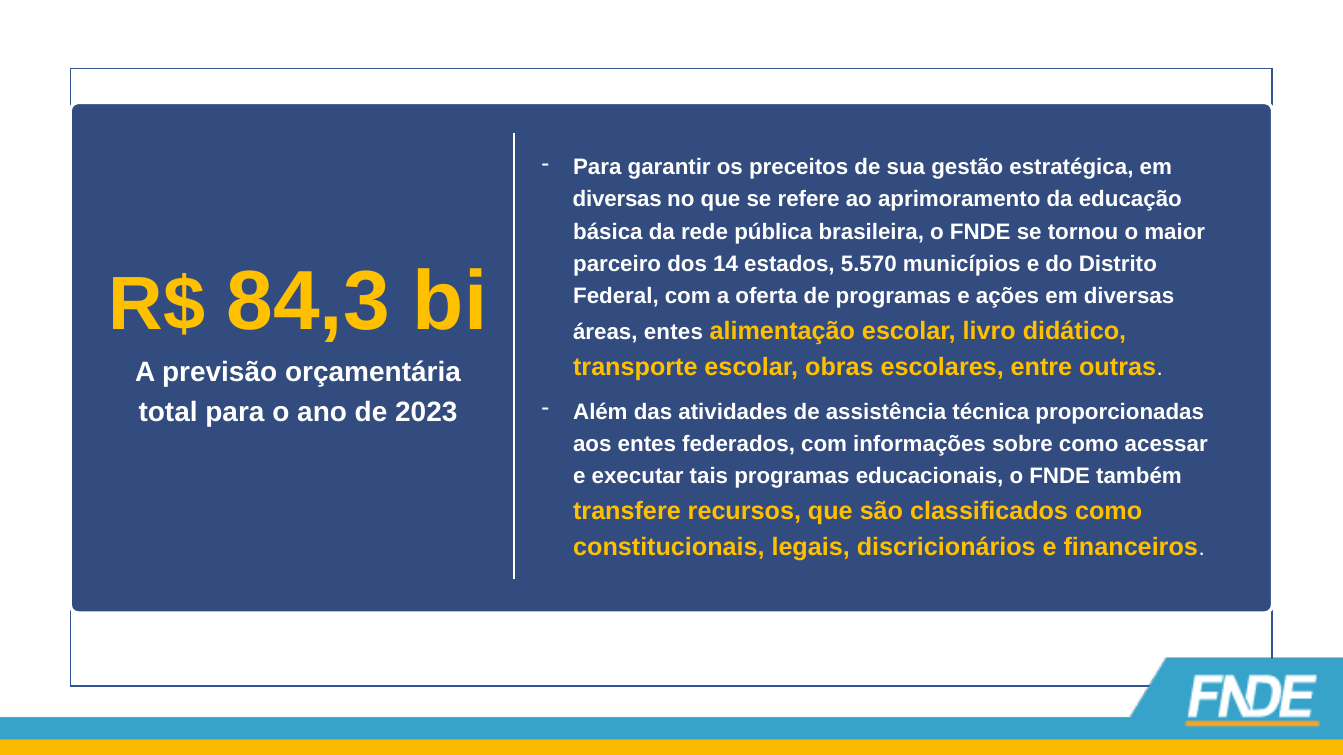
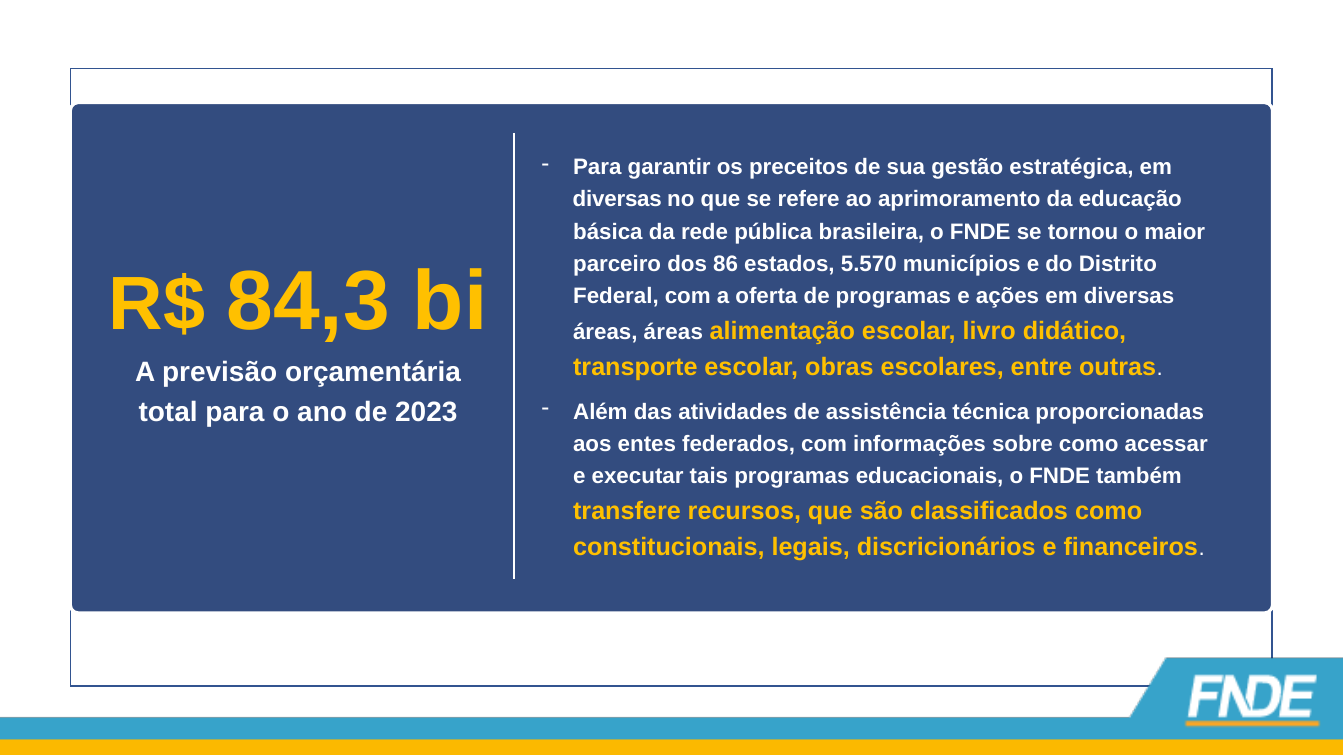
14: 14 -> 86
áreas entes: entes -> áreas
